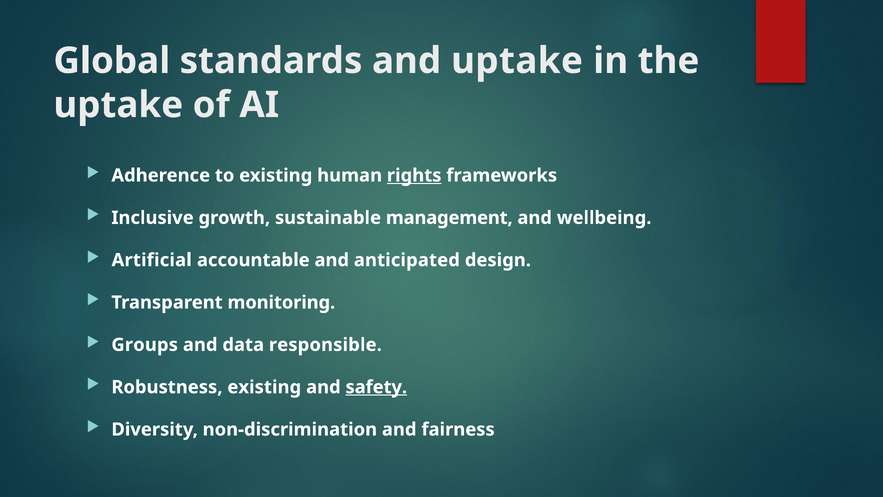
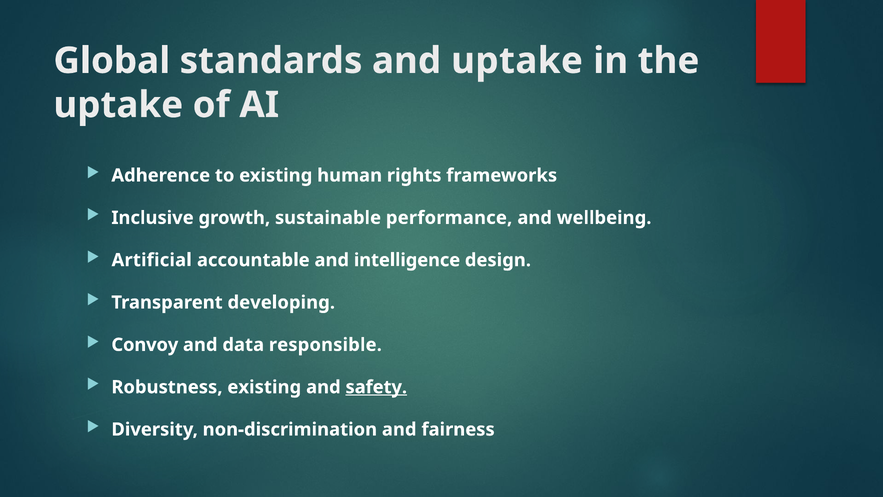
rights underline: present -> none
management: management -> performance
anticipated: anticipated -> intelligence
monitoring: monitoring -> developing
Groups: Groups -> Convoy
